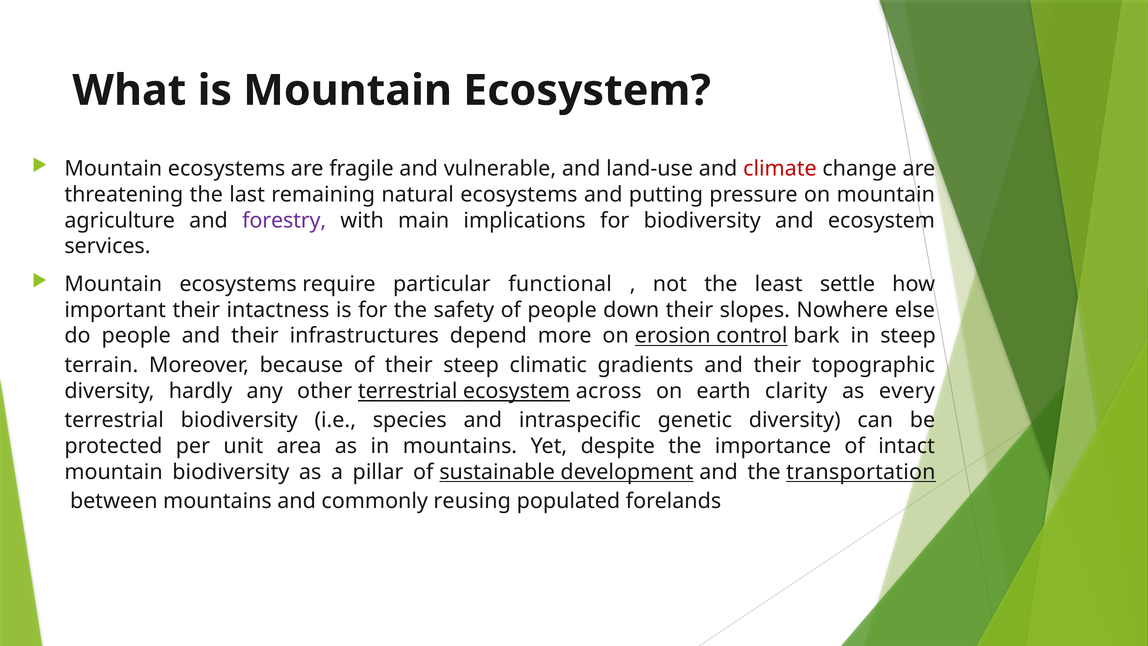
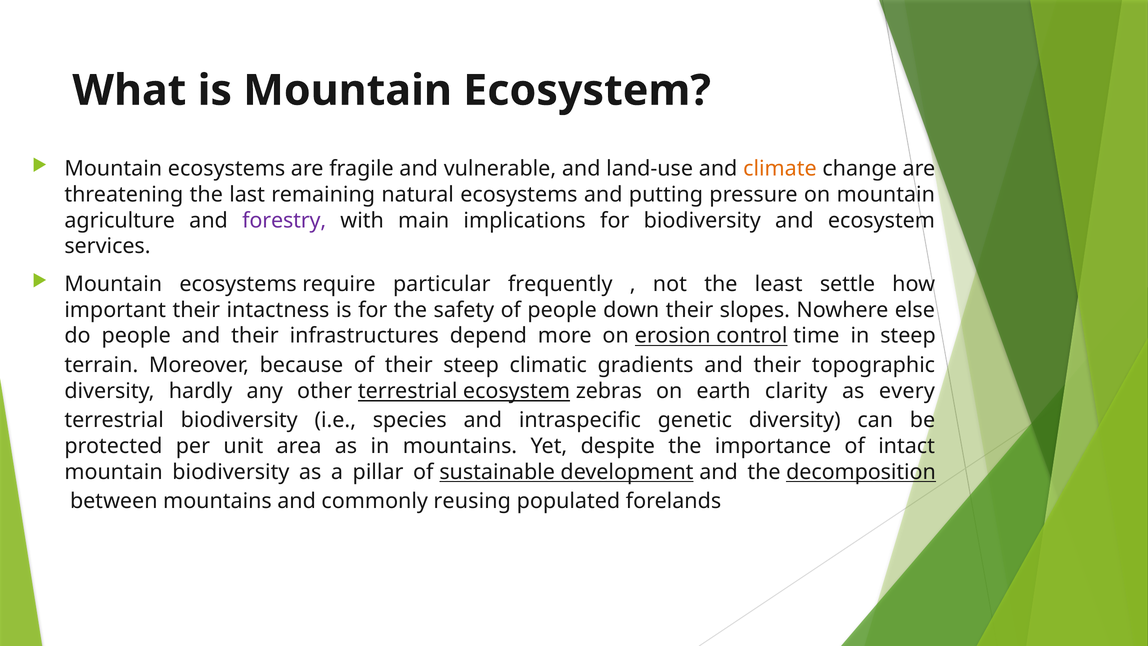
climate colour: red -> orange
functional: functional -> frequently
bark: bark -> time
across: across -> zebras
transportation: transportation -> decomposition
